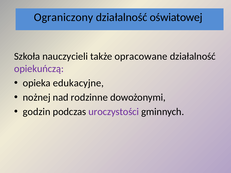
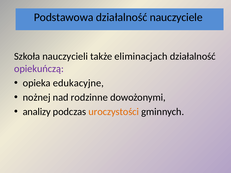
Ograniczony: Ograniczony -> Podstawowa
oświatowej: oświatowej -> nauczyciele
opracowane: opracowane -> eliminacjach
godzin: godzin -> analizy
uroczystości colour: purple -> orange
